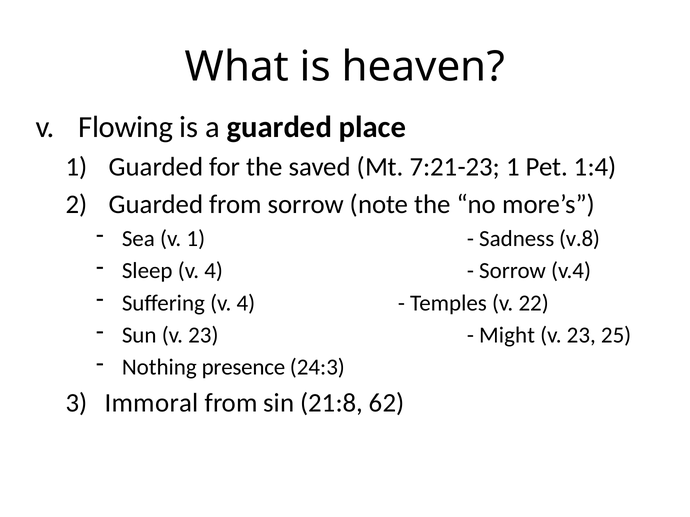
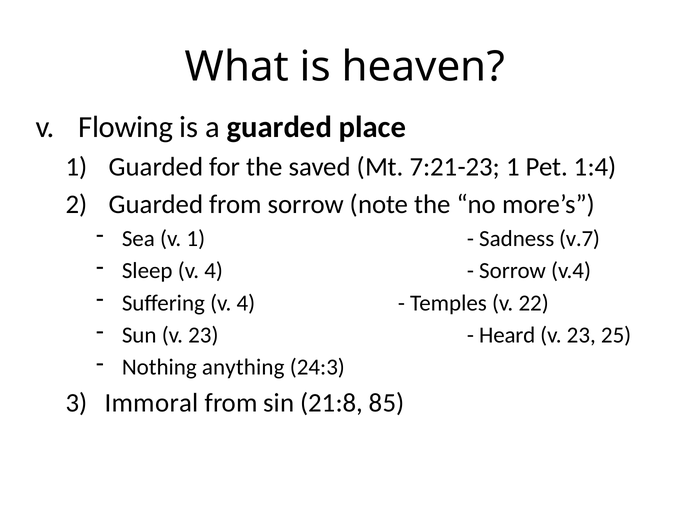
v.8: v.8 -> v.7
Might: Might -> Heard
presence: presence -> anything
62: 62 -> 85
